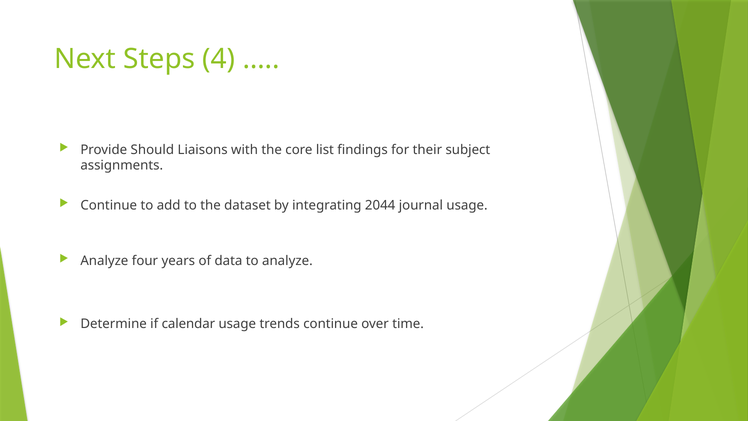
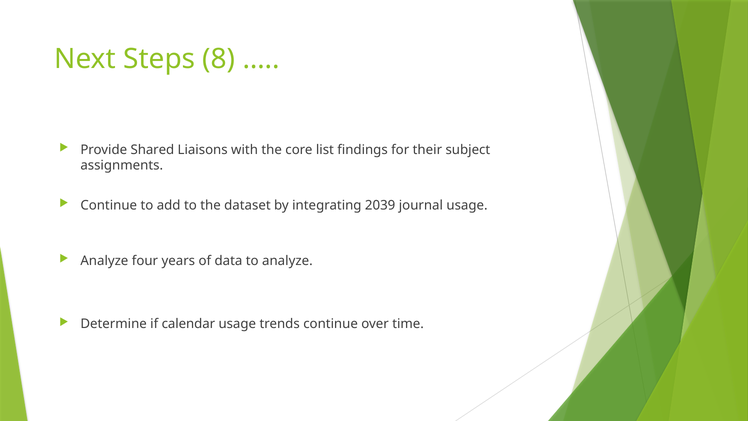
4: 4 -> 8
Should: Should -> Shared
2044: 2044 -> 2039
